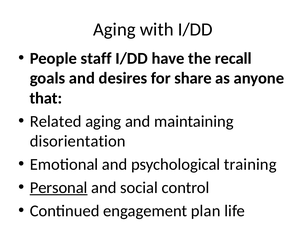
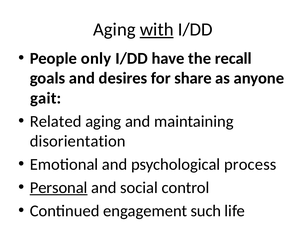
with underline: none -> present
staff: staff -> only
that: that -> gait
training: training -> process
plan: plan -> such
